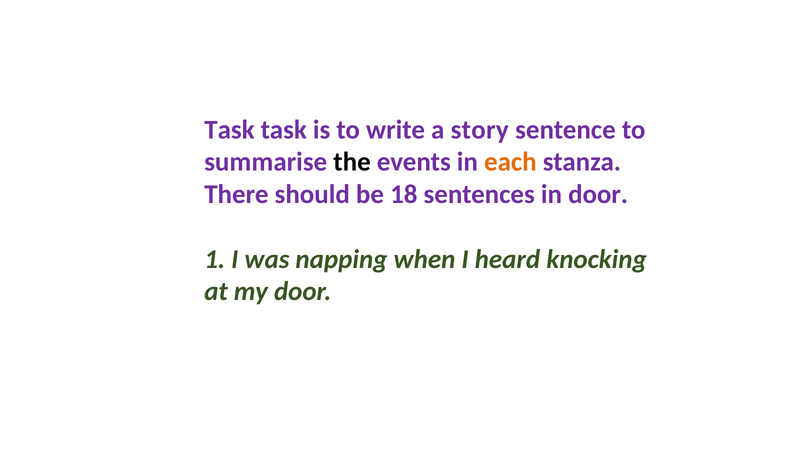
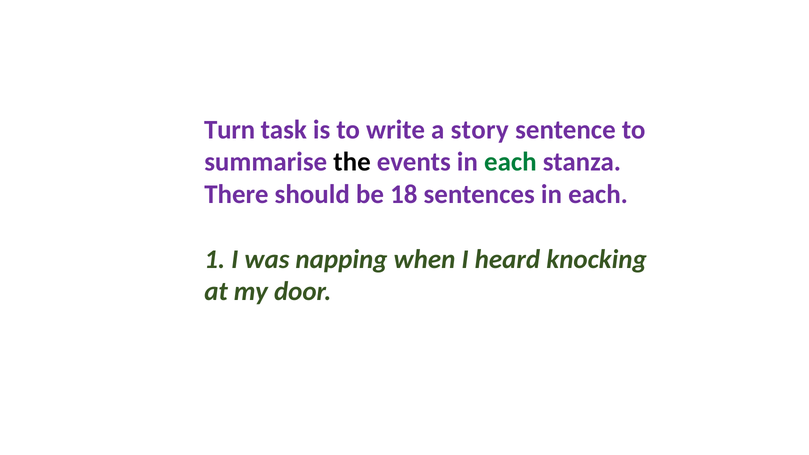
Task at (229, 130): Task -> Turn
each at (510, 162) colour: orange -> green
sentences in door: door -> each
